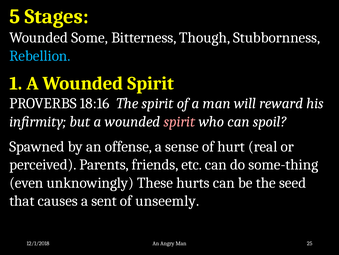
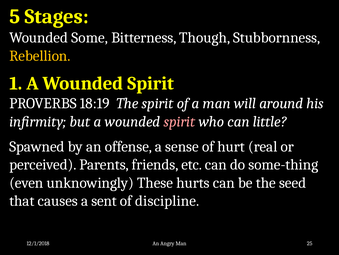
Rebellion colour: light blue -> yellow
18:16: 18:16 -> 18:19
reward: reward -> around
spoil: spoil -> little
unseemly: unseemly -> discipline
